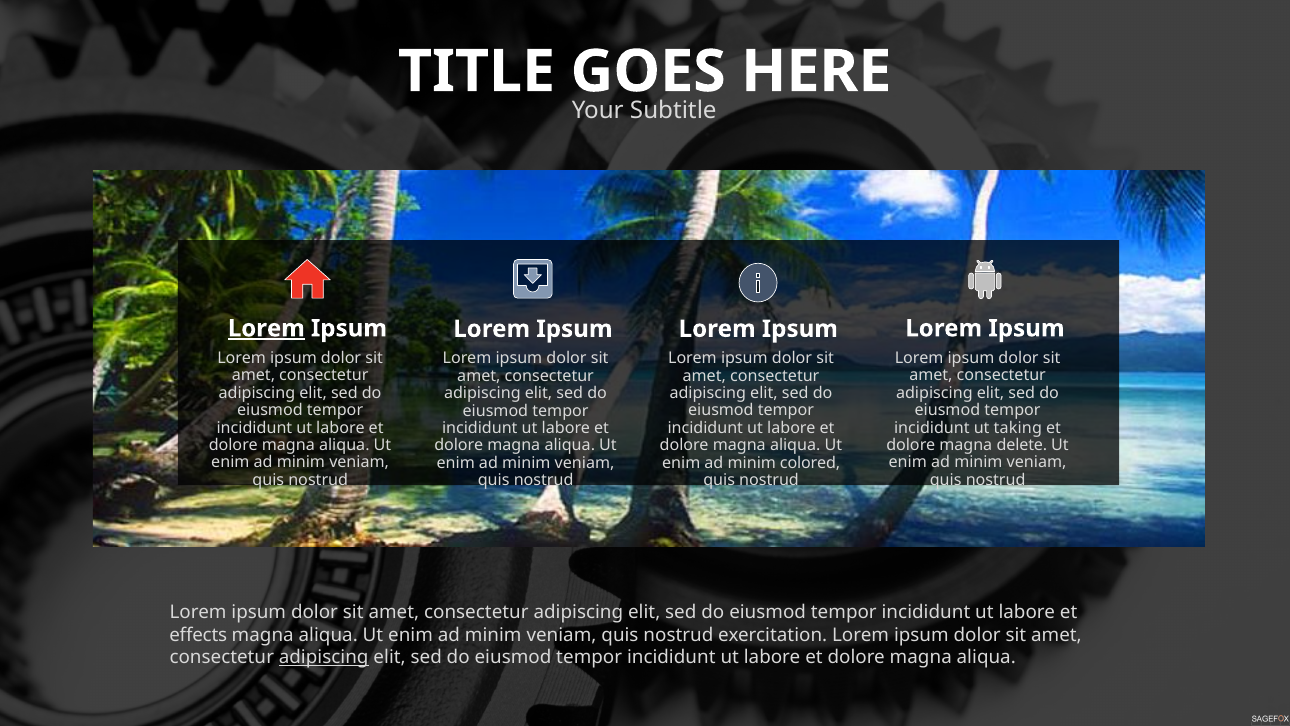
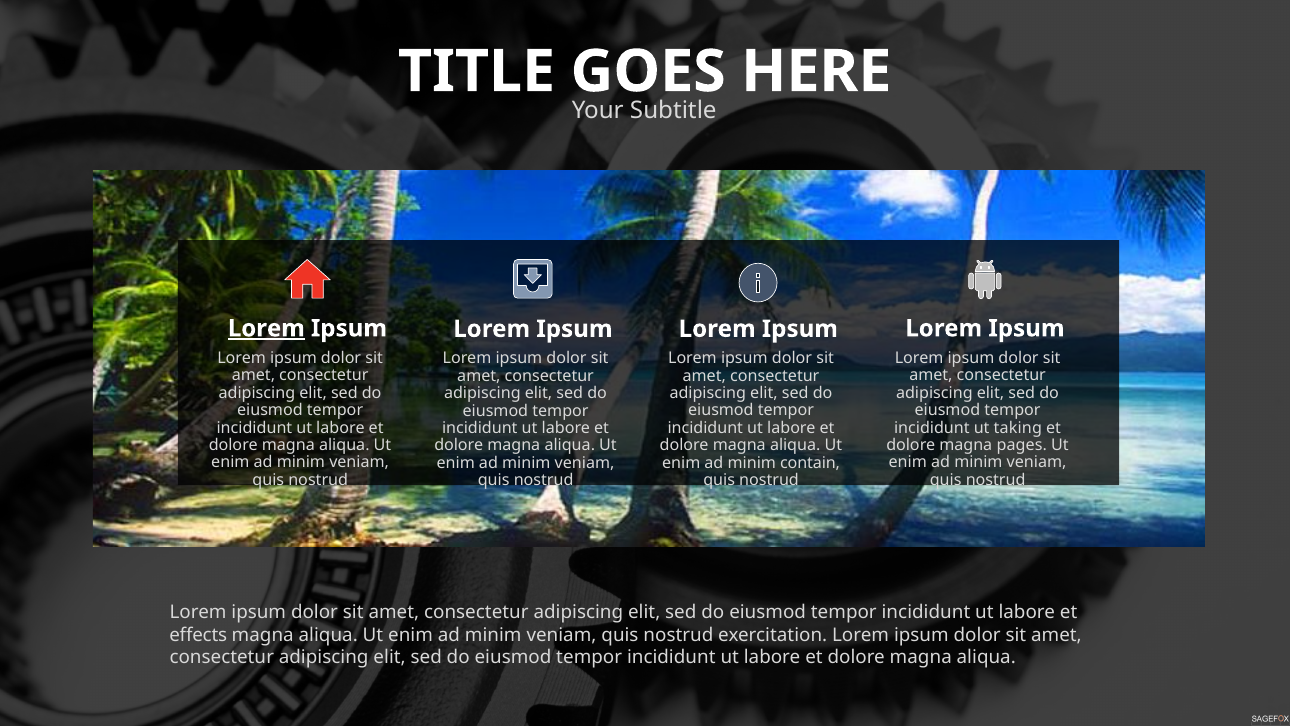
delete: delete -> pages
colored: colored -> contain
adipiscing at (324, 657) underline: present -> none
